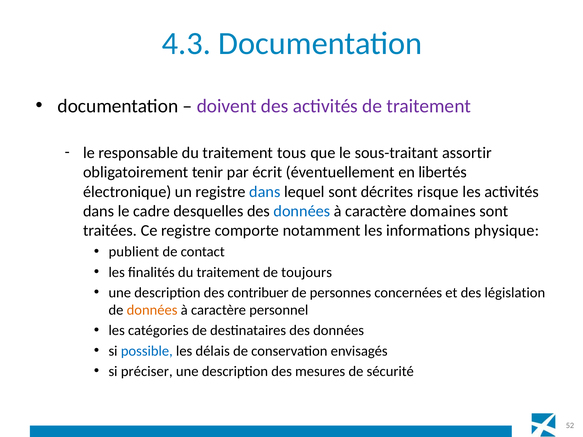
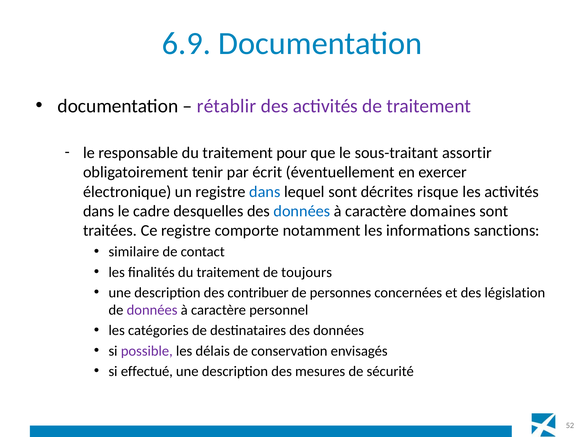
4.3: 4.3 -> 6.9
doivent: doivent -> rétablir
tous: tous -> pour
libertés: libertés -> exercer
physique: physique -> sanctions
publient: publient -> similaire
données at (152, 310) colour: orange -> purple
possible colour: blue -> purple
préciser: préciser -> effectué
